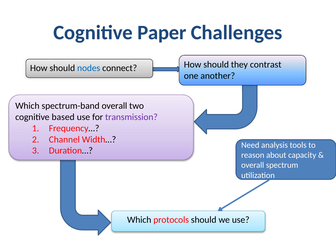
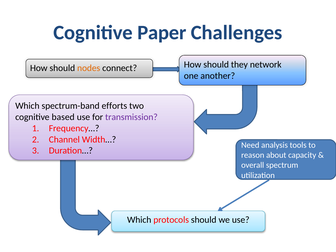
contrast: contrast -> network
nodes colour: blue -> orange
spectrum-band overall: overall -> efforts
